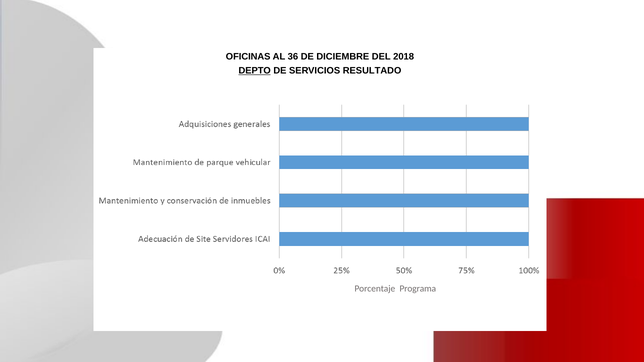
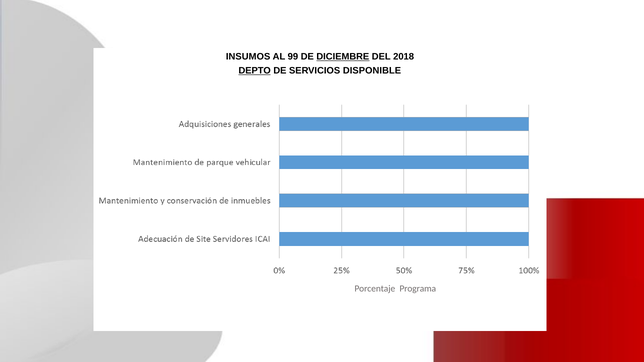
OFICINAS: OFICINAS -> INSUMOS
36: 36 -> 99
DICIEMBRE underline: none -> present
RESULTADO: RESULTADO -> DISPONIBLE
